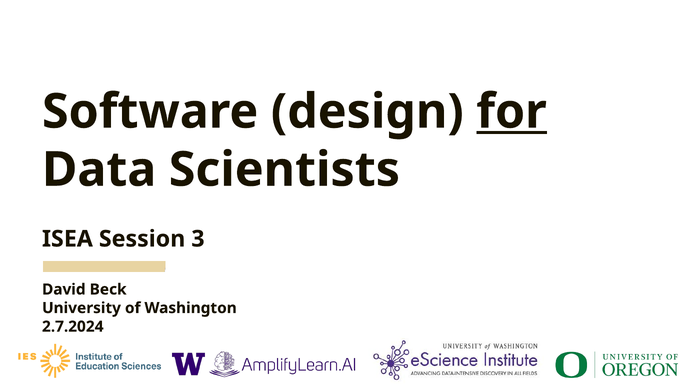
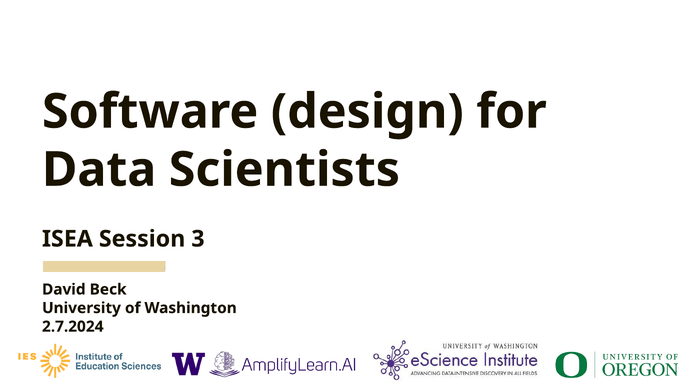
for underline: present -> none
